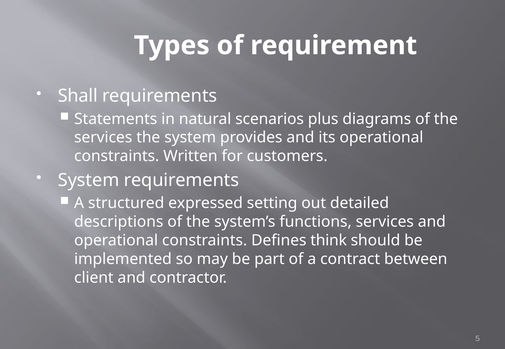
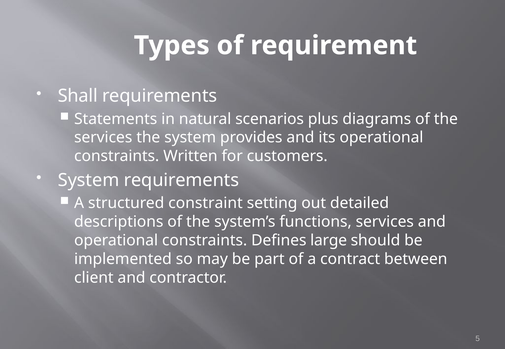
expressed: expressed -> constraint
think: think -> large
